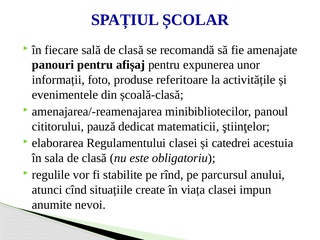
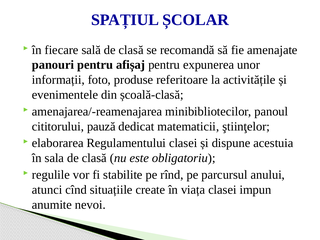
catedrei: catedrei -> dispune
